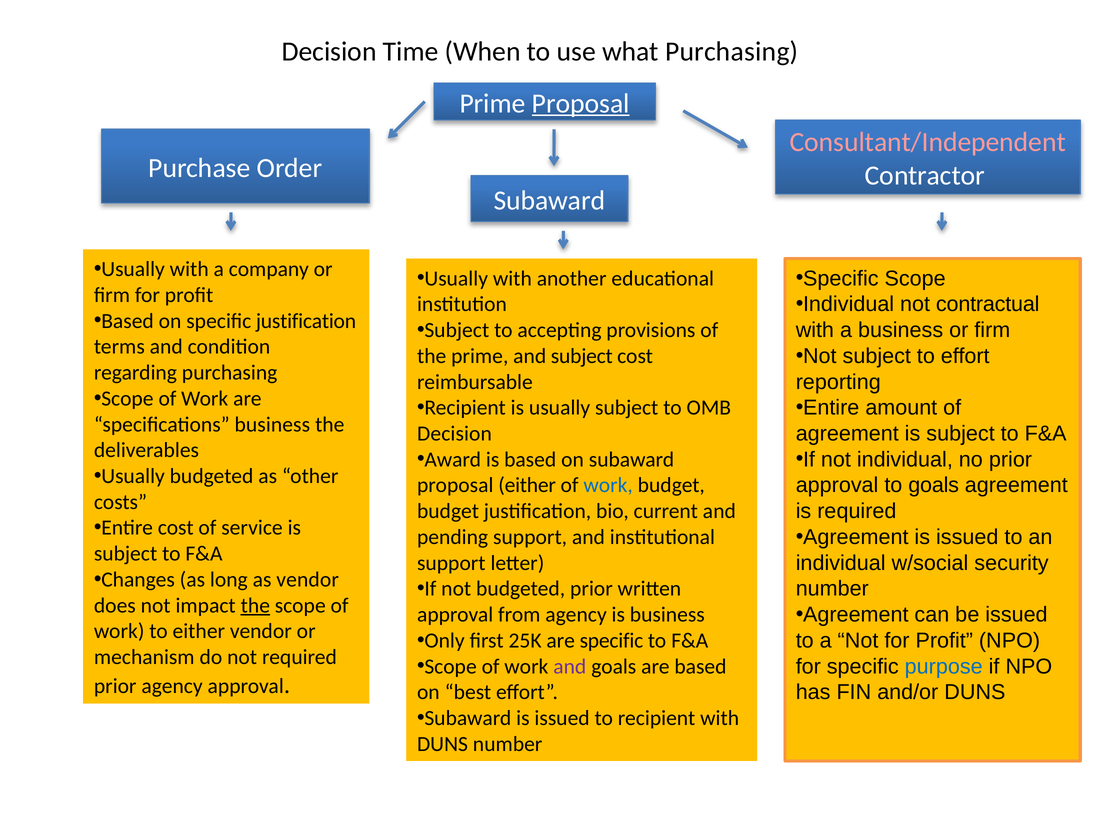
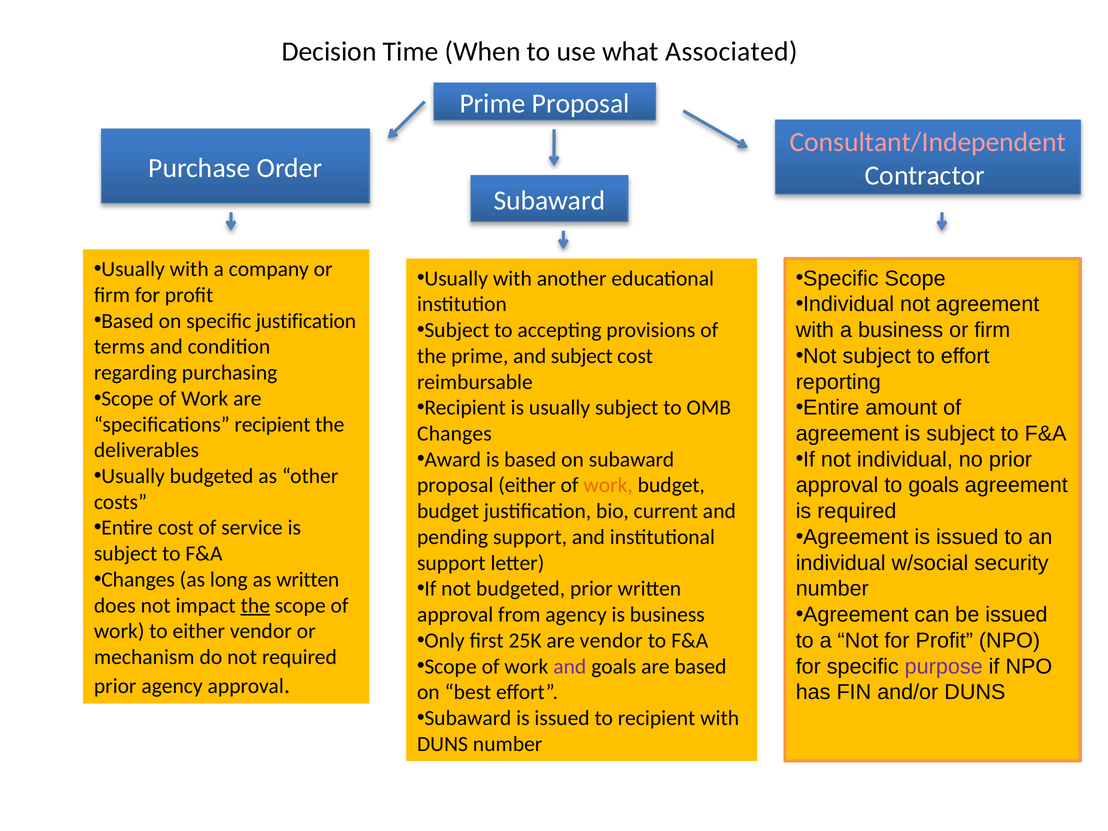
what Purchasing: Purchasing -> Associated
Proposal at (581, 103) underline: present -> none
not contractual: contractual -> agreement
specifications business: business -> recipient
Decision at (454, 434): Decision -> Changes
work at (608, 485) colour: blue -> orange
as vendor: vendor -> written
are specific: specific -> vendor
purpose colour: blue -> purple
